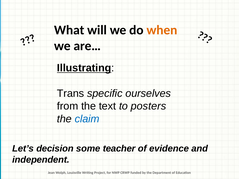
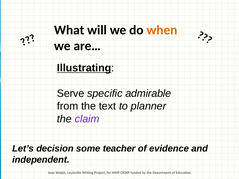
Trans: Trans -> Serve
ourselves: ourselves -> admirable
posters: posters -> planner
claim colour: blue -> purple
